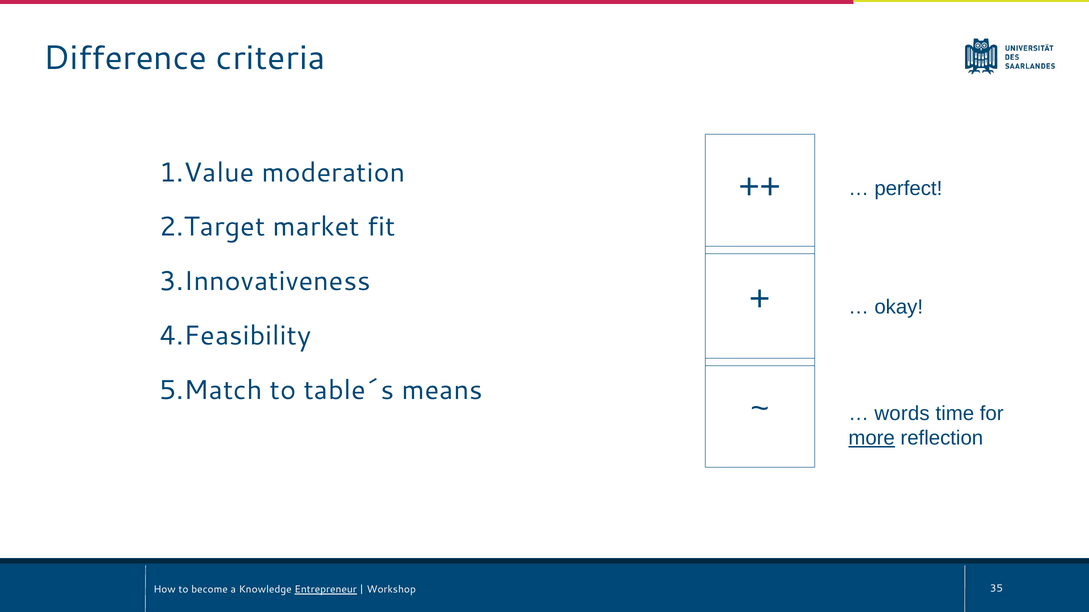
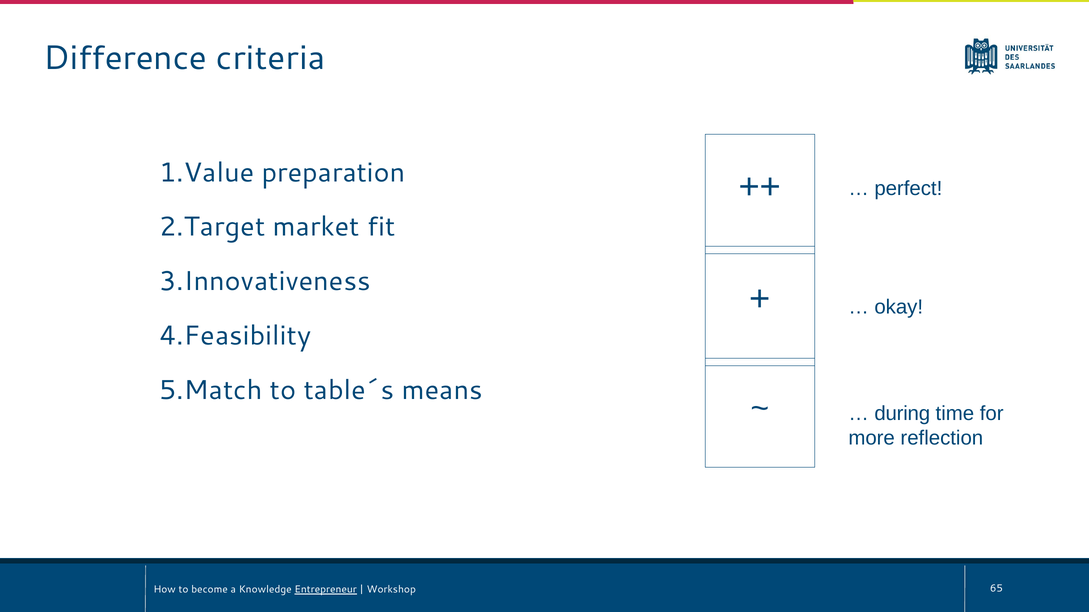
moderation: moderation -> preparation
words: words -> during
more underline: present -> none
35: 35 -> 65
